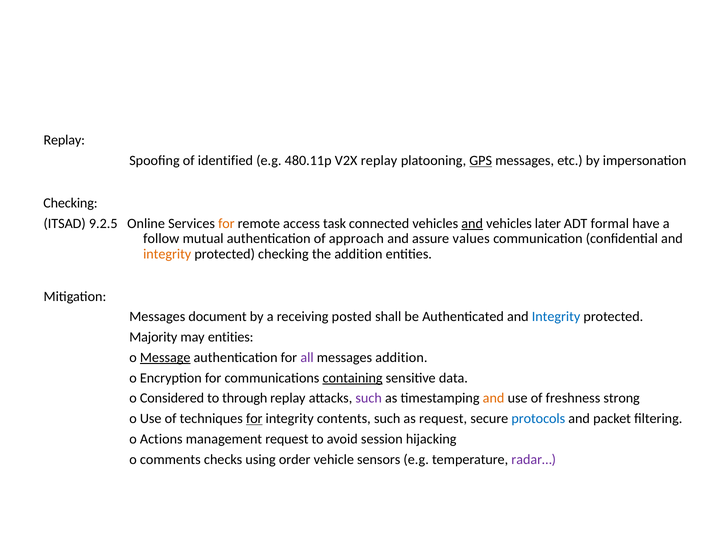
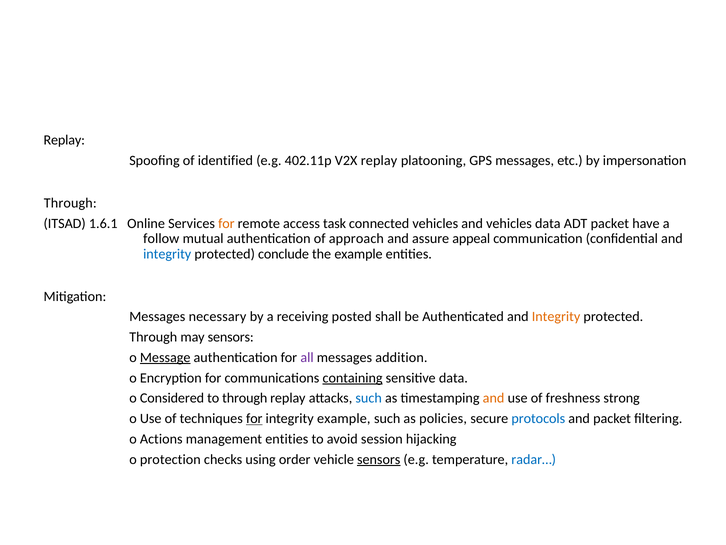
480.11p: 480.11p -> 402.11p
GPS underline: present -> none
Checking at (70, 203): Checking -> Through
9.2.5: 9.2.5 -> 1.6.1
and at (472, 223) underline: present -> none
vehicles later: later -> data
ADT formal: formal -> packet
values: values -> appeal
integrity at (167, 254) colour: orange -> blue
protected checking: checking -> conclude
the addition: addition -> example
document: document -> necessary
Integrity at (556, 316) colour: blue -> orange
Majority at (153, 337): Majority -> Through
may entities: entities -> sensors
such at (369, 398) colour: purple -> blue
integrity contents: contents -> example
as request: request -> policies
management request: request -> entities
comments: comments -> protection
sensors at (379, 459) underline: none -> present
radar… colour: purple -> blue
